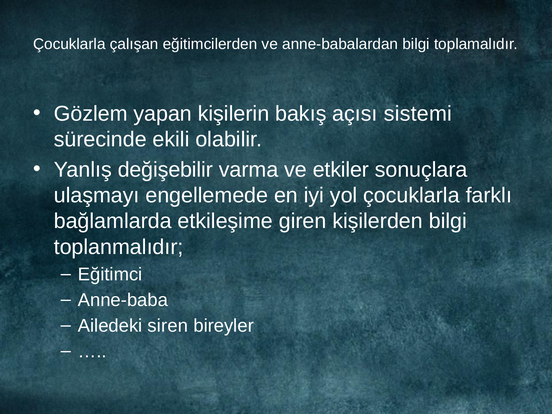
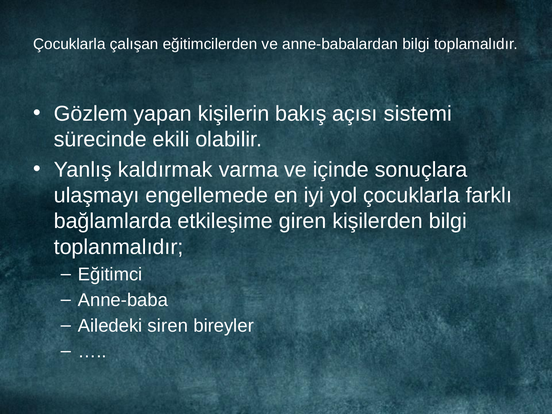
değişebilir: değişebilir -> kaldırmak
etkiler: etkiler -> içinde
